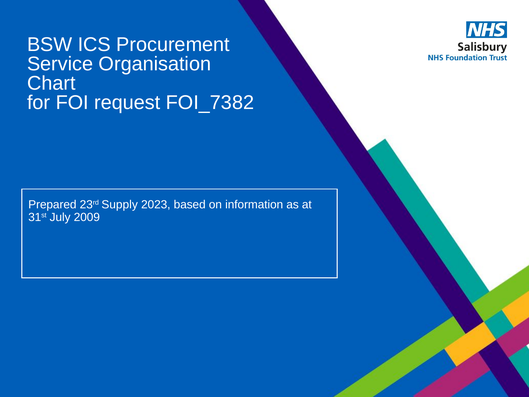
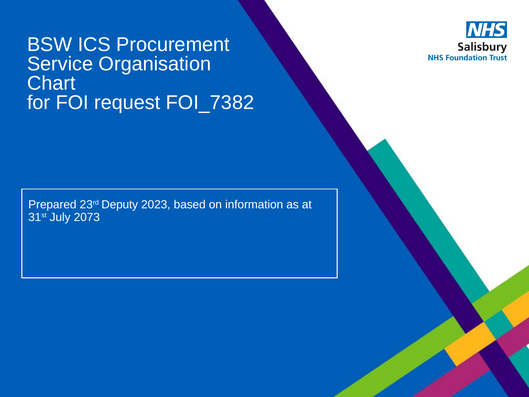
Supply: Supply -> Deputy
2009: 2009 -> 2073
